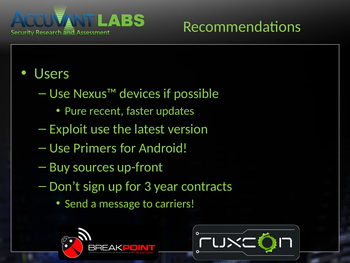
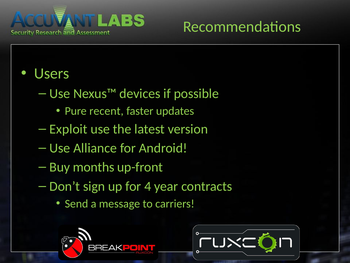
Primers: Primers -> Alliance
sources: sources -> months
3: 3 -> 4
